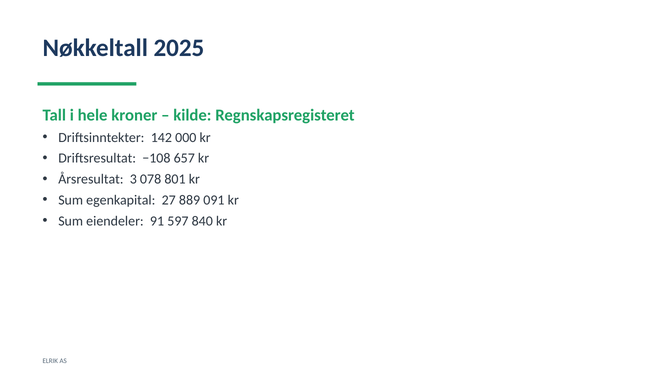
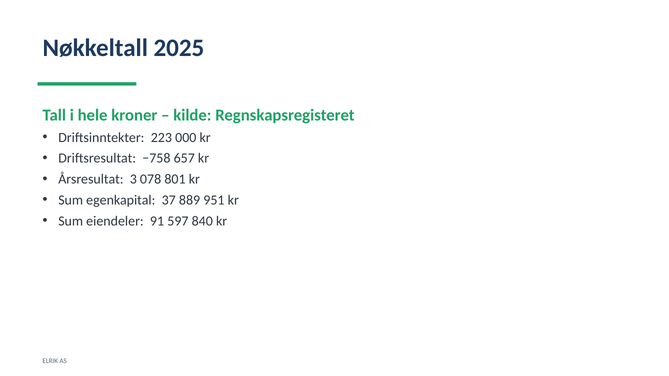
142: 142 -> 223
−108: −108 -> −758
27: 27 -> 37
091: 091 -> 951
